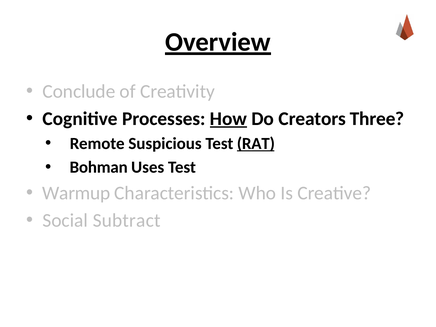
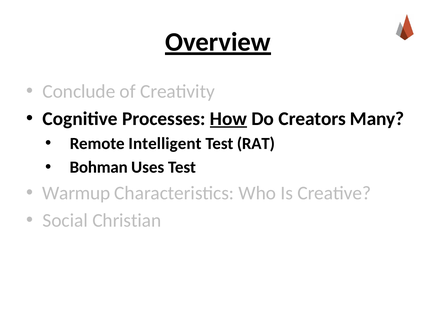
Three: Three -> Many
Suspicious: Suspicious -> Intelligent
RAT underline: present -> none
Subtract: Subtract -> Christian
